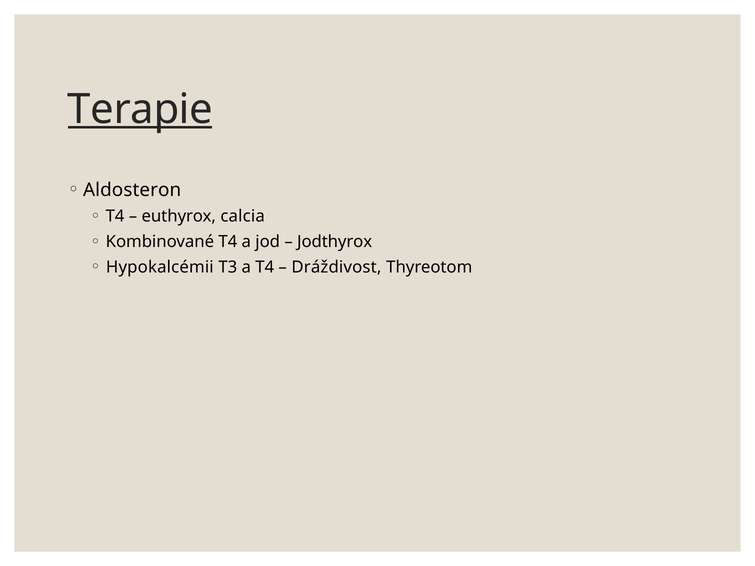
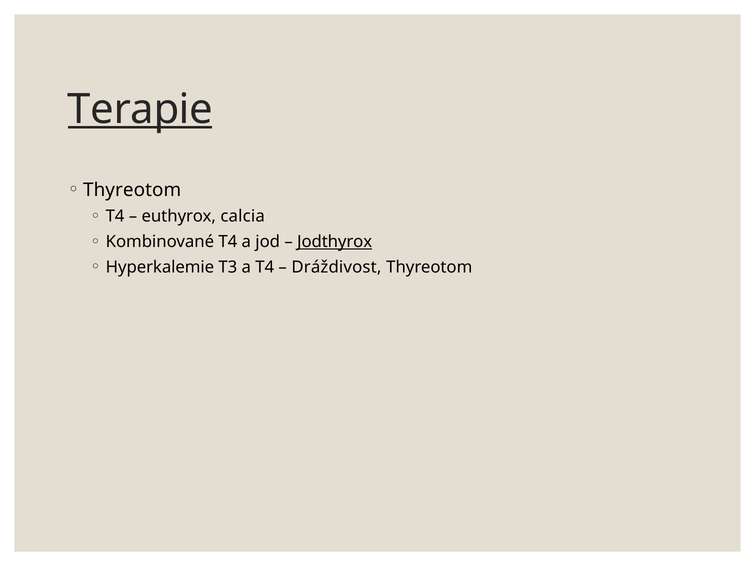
Aldosteron at (132, 190): Aldosteron -> Thyreotom
Jodthyrox underline: none -> present
Hypokalcémii: Hypokalcémii -> Hyperkalemie
